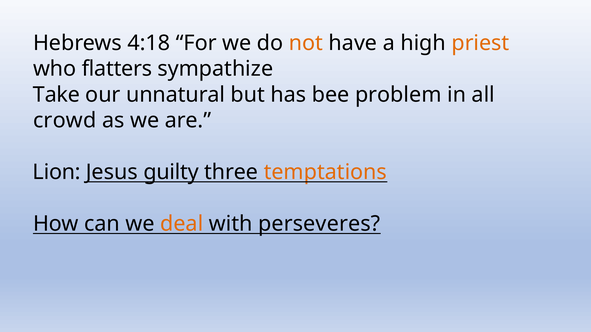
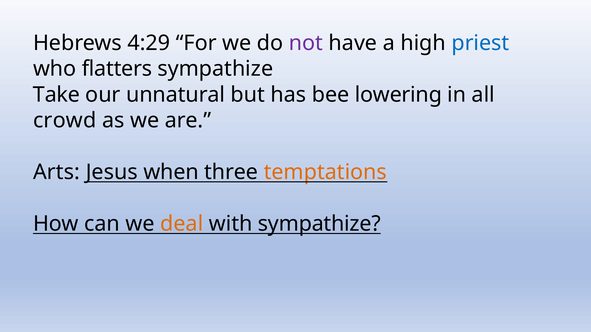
4:18: 4:18 -> 4:29
not colour: orange -> purple
priest colour: orange -> blue
problem: problem -> lowering
Lion: Lion -> Arts
guilty: guilty -> when
with perseveres: perseveres -> sympathize
